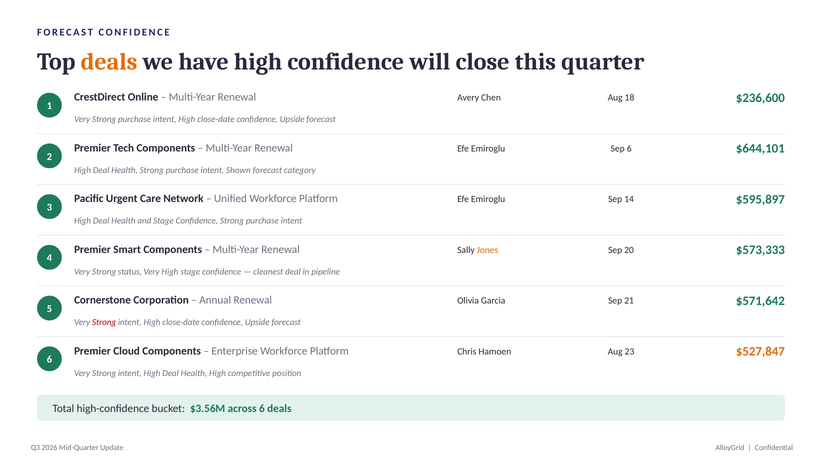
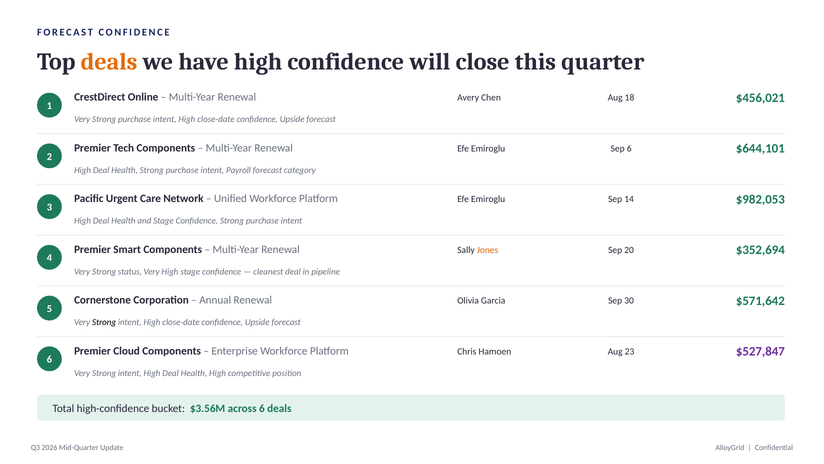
$236,600: $236,600 -> $456,021
Shown: Shown -> Payroll
$595,897: $595,897 -> $982,053
$573,333: $573,333 -> $352,694
21: 21 -> 30
Strong at (104, 322) colour: red -> black
$527,847 colour: orange -> purple
